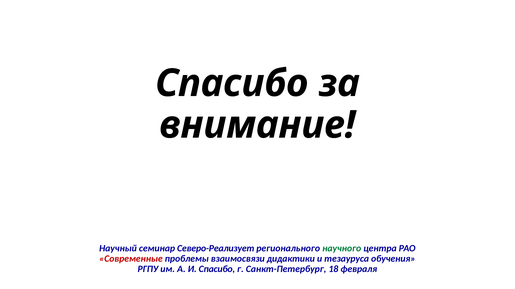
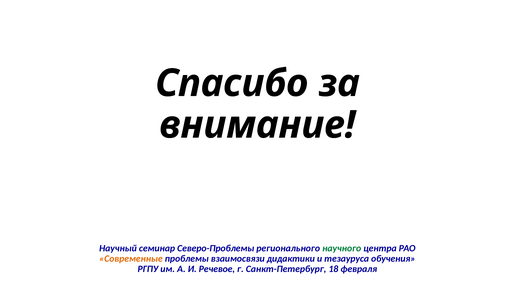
Северо-Реализует: Северо-Реализует -> Северо-Проблемы
Современные colour: red -> orange
И Спасибо: Спасибо -> Речевое
